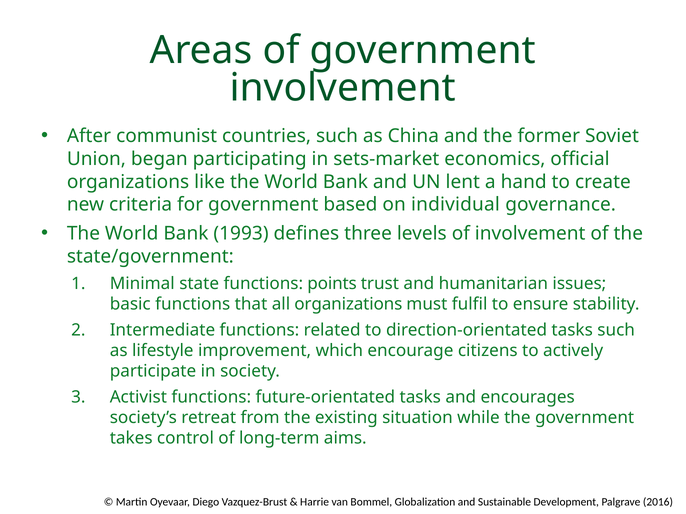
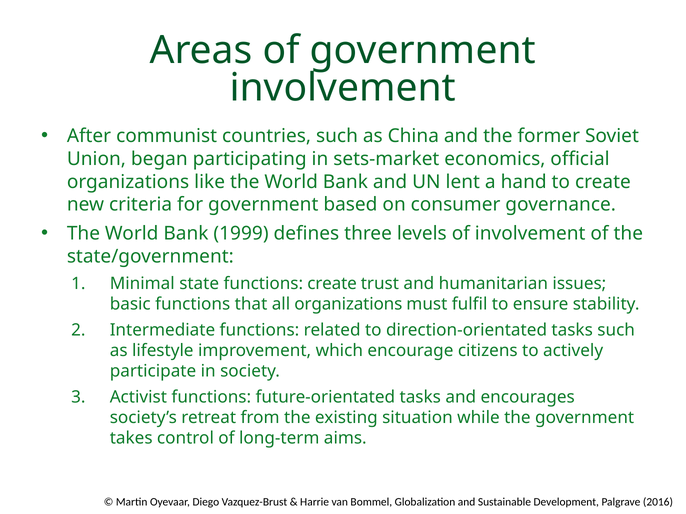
individual: individual -> consumer
1993: 1993 -> 1999
functions points: points -> create
